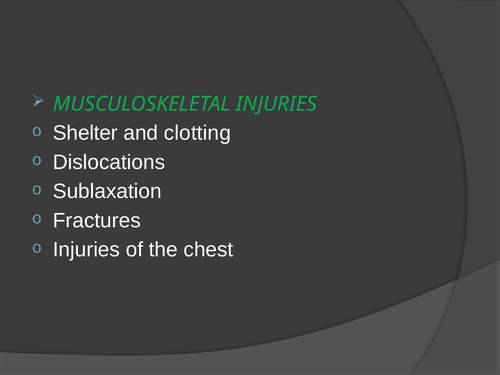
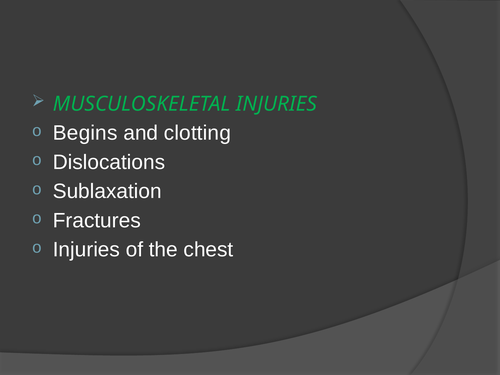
Shelter: Shelter -> Begins
